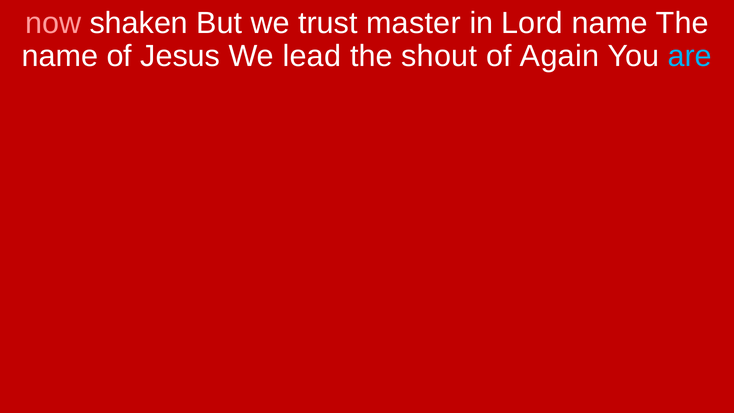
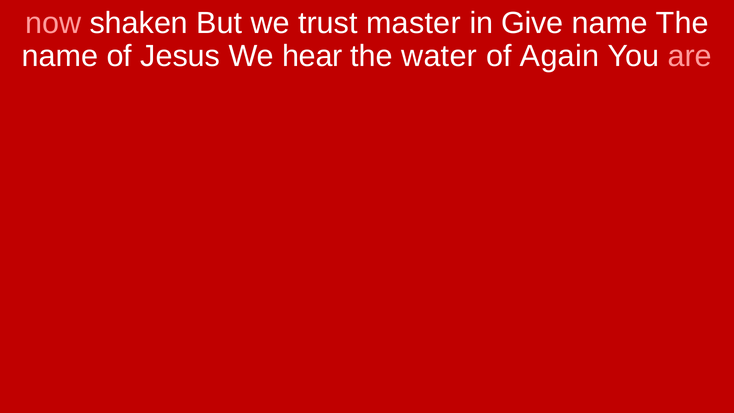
Lord: Lord -> Give
lead: lead -> hear
shout: shout -> water
are colour: light blue -> pink
